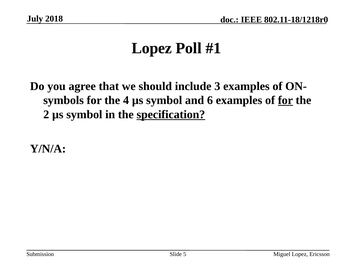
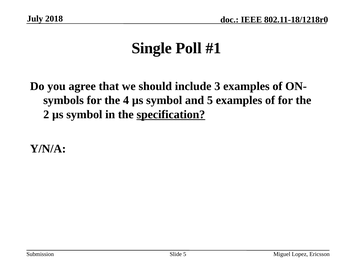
Lopez at (152, 48): Lopez -> Single
and 6: 6 -> 5
for at (285, 100) underline: present -> none
